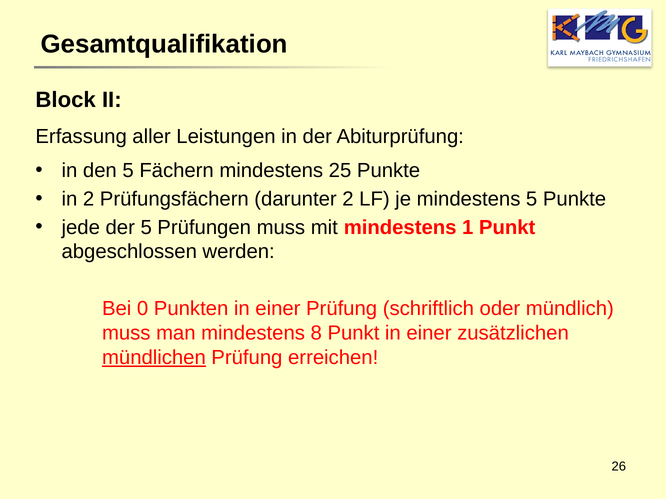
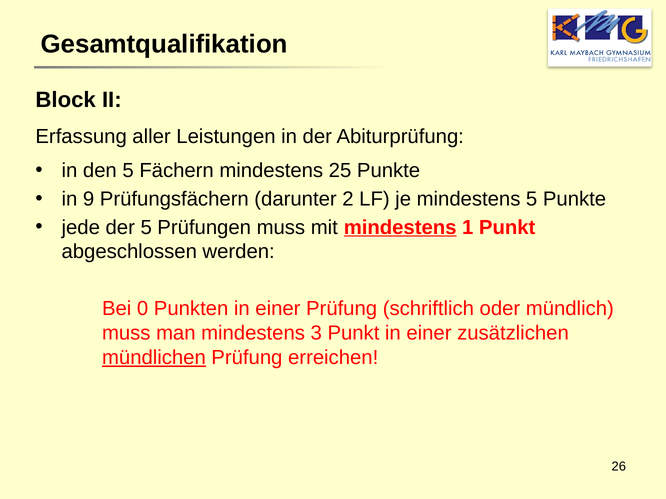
in 2: 2 -> 9
mindestens at (400, 228) underline: none -> present
8: 8 -> 3
